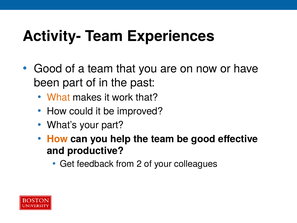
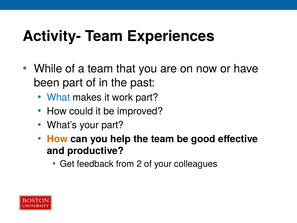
Good at (48, 69): Good -> While
What colour: orange -> blue
work that: that -> part
